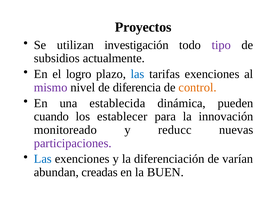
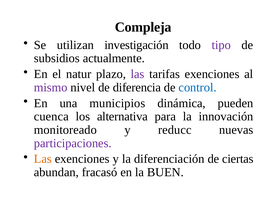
Proyectos: Proyectos -> Compleja
logro: logro -> natur
las at (138, 74) colour: blue -> purple
control colour: orange -> blue
establecida: establecida -> municipios
cuando: cuando -> cuenca
establecer: establecer -> alternativa
Las at (43, 159) colour: blue -> orange
varían: varían -> ciertas
creadas: creadas -> fracasó
